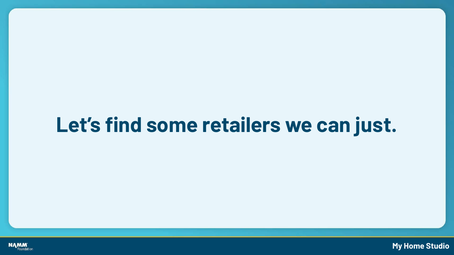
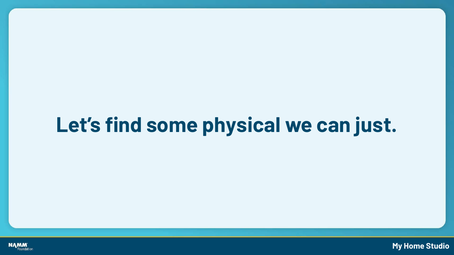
retailers: retailers -> physical
